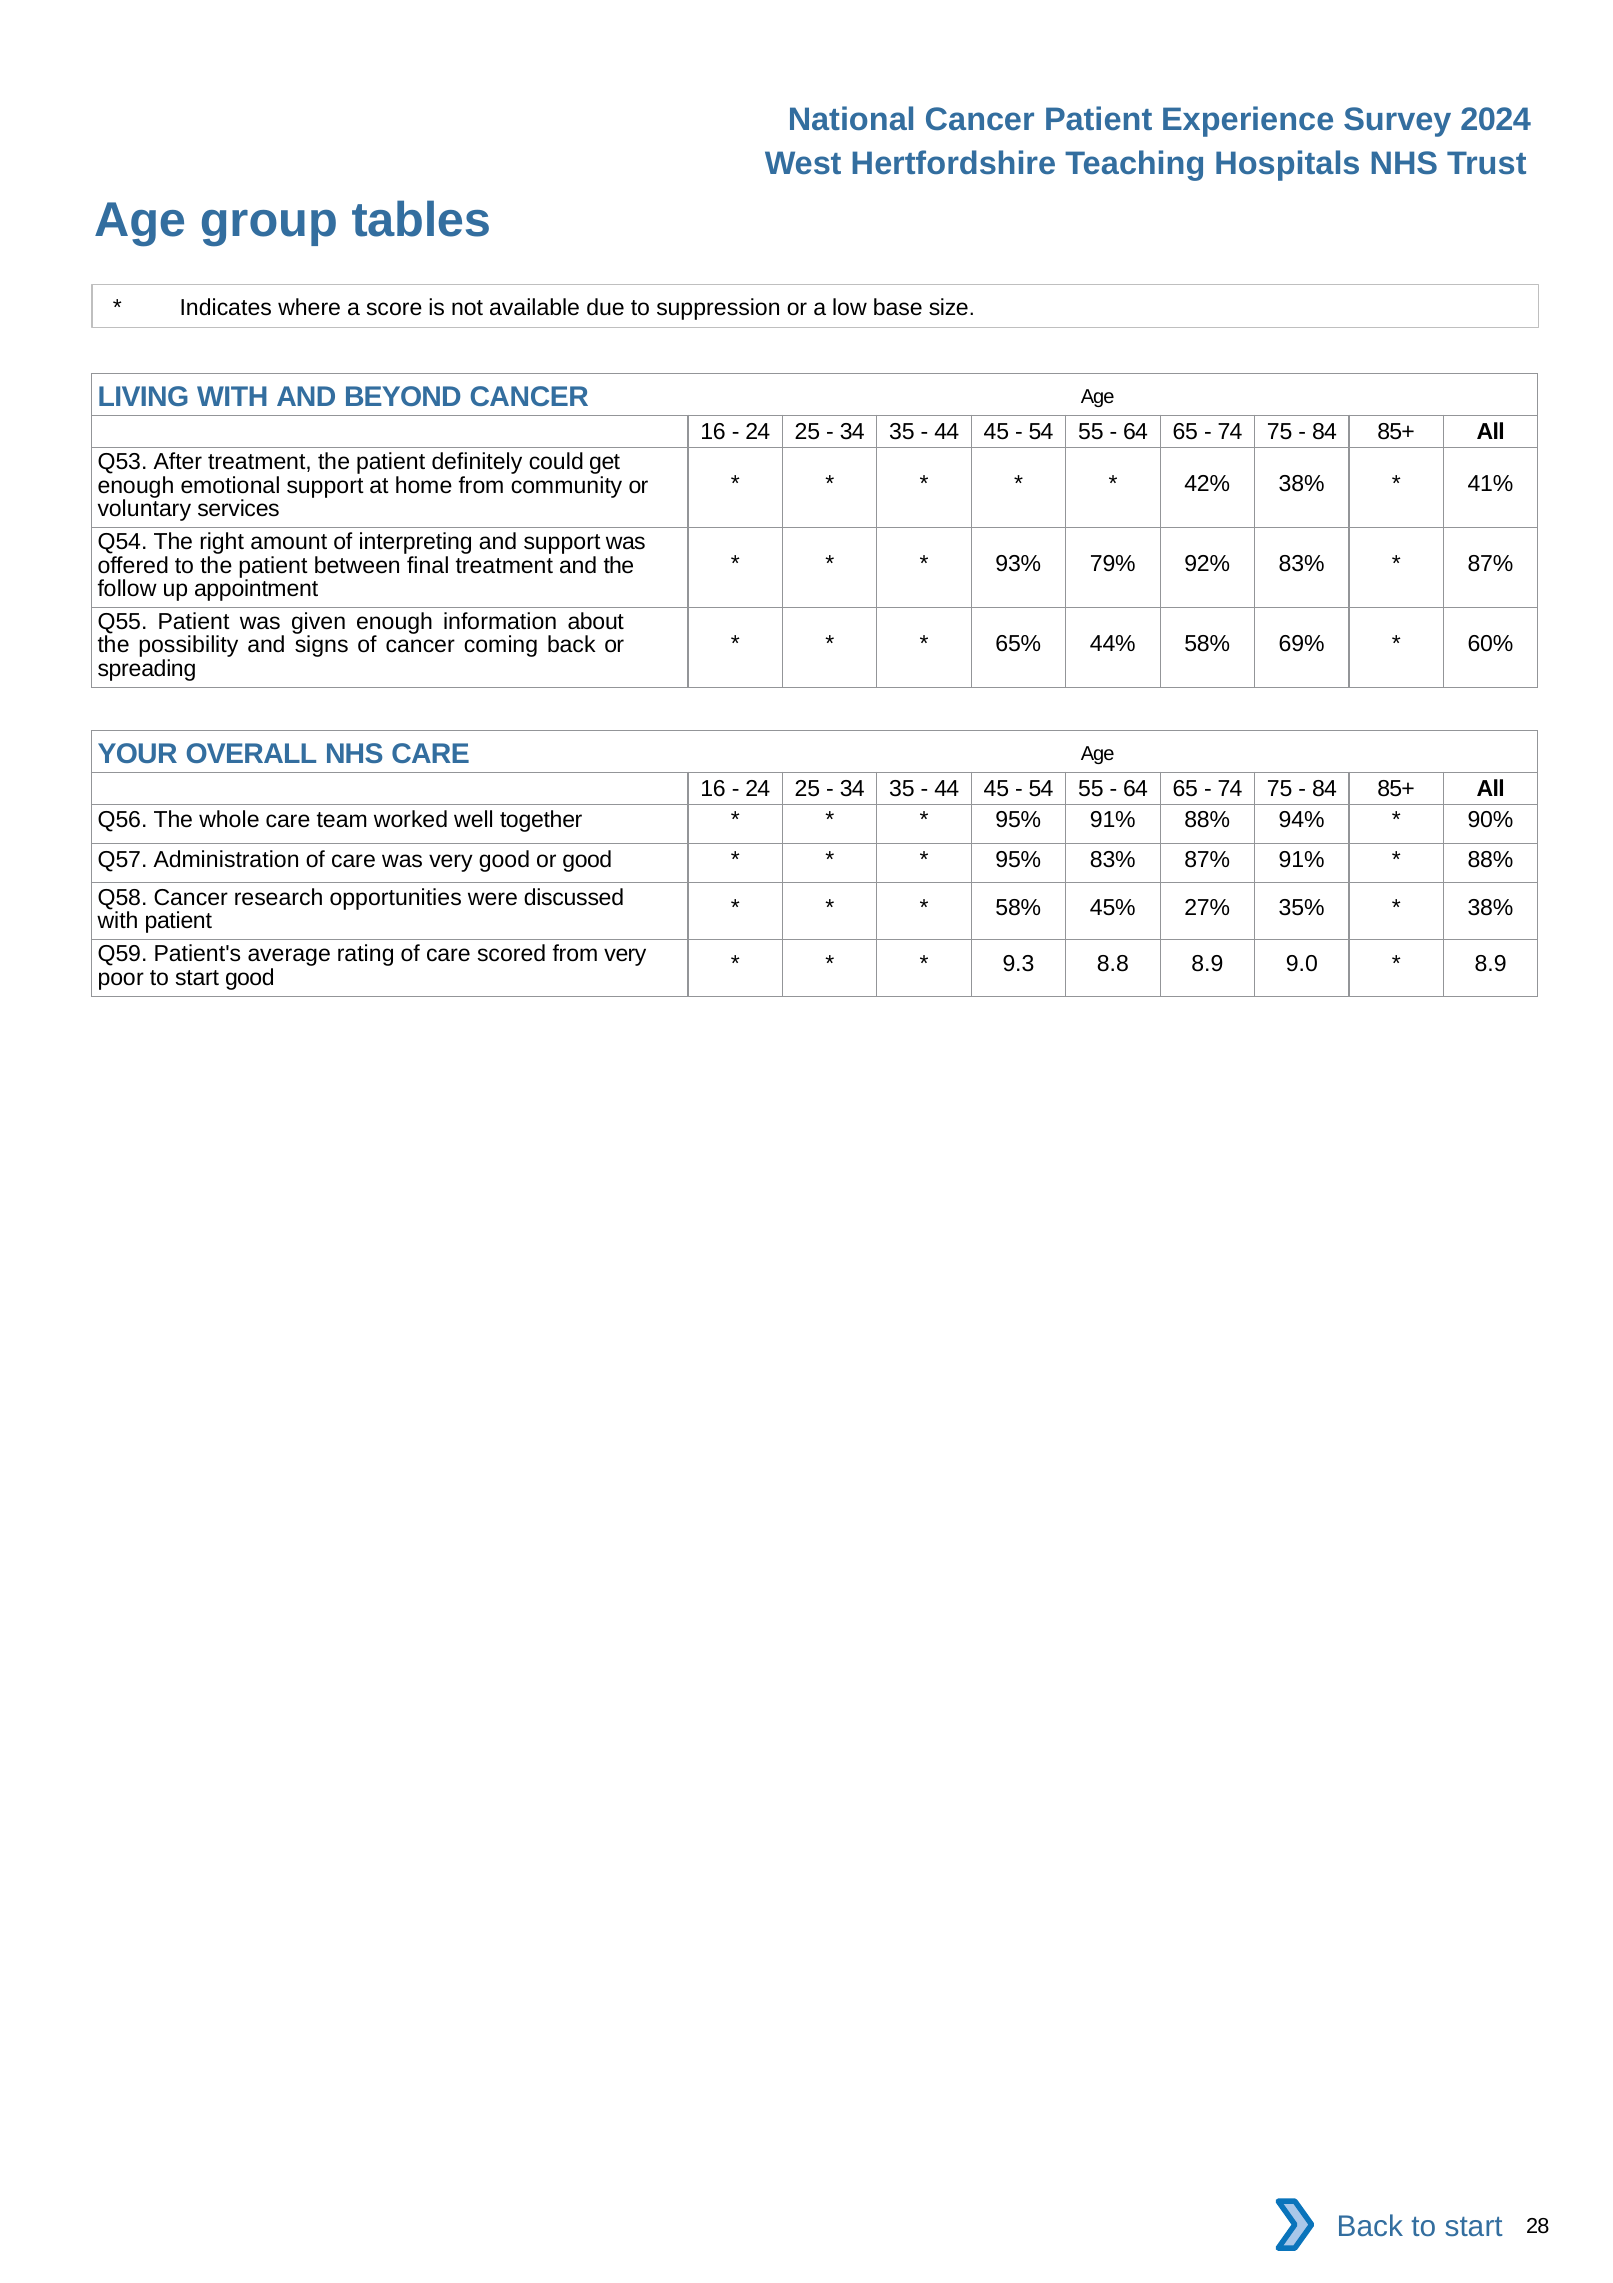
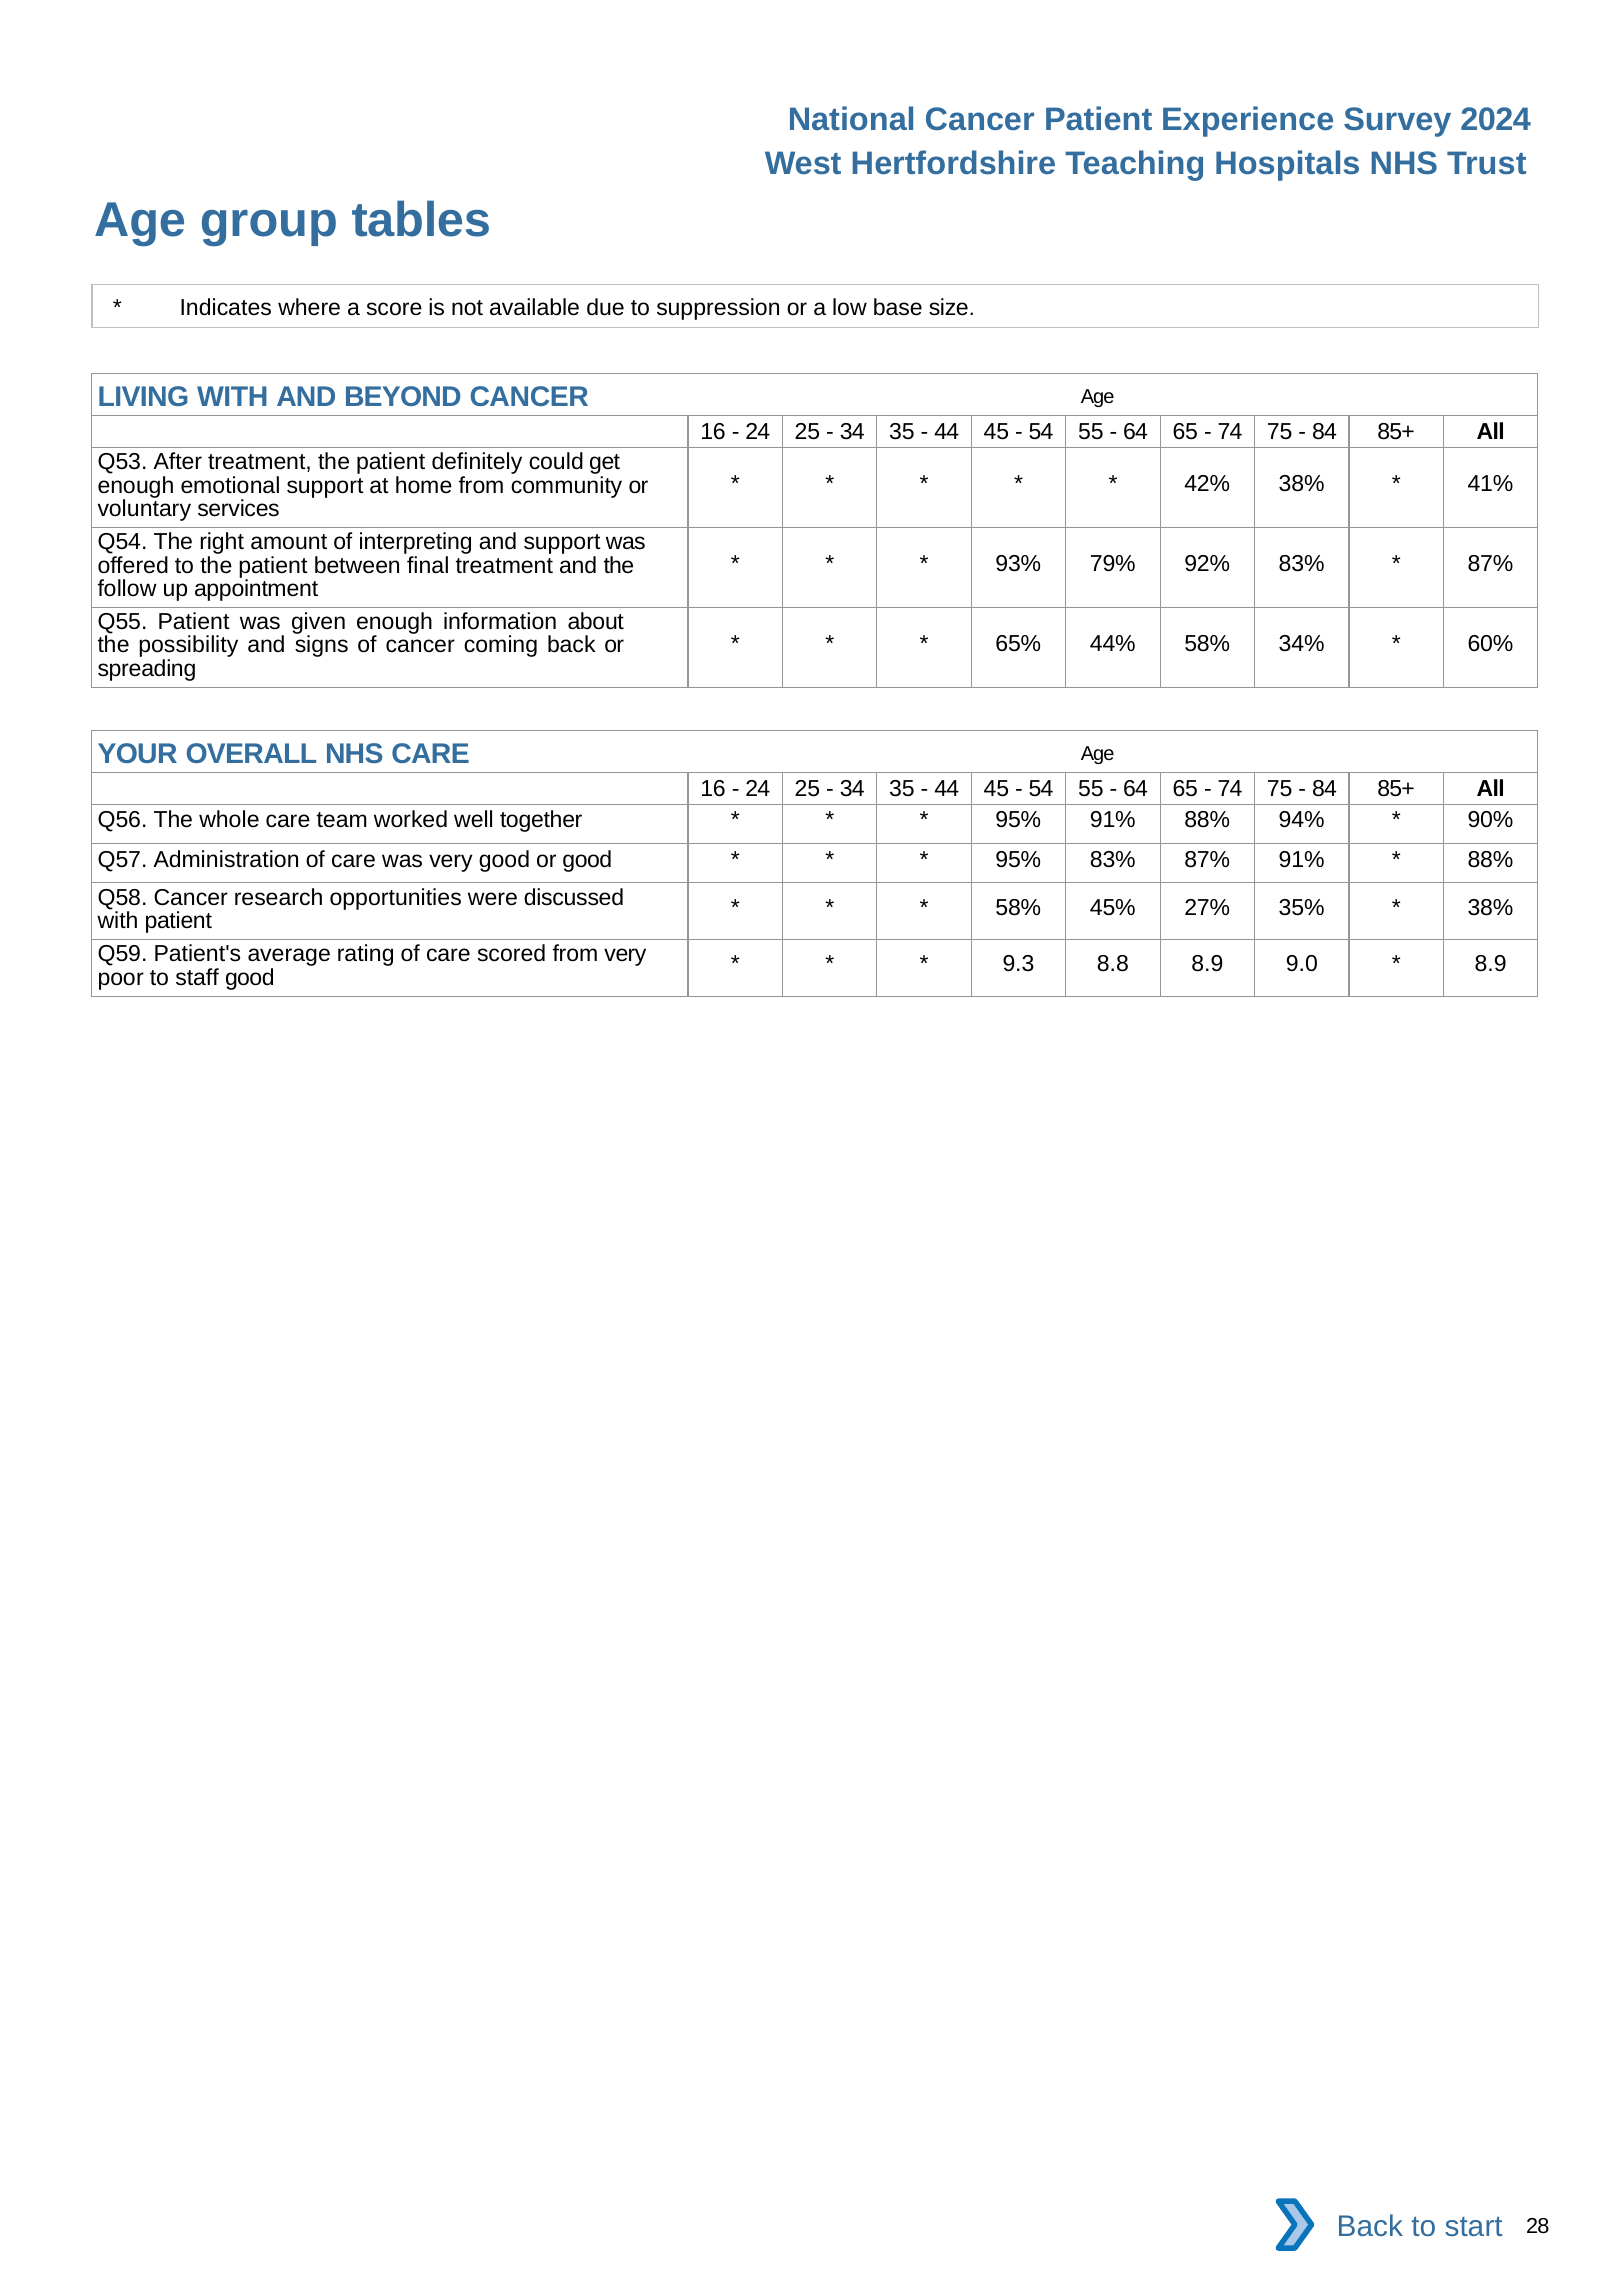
69%: 69% -> 34%
poor to start: start -> staff
